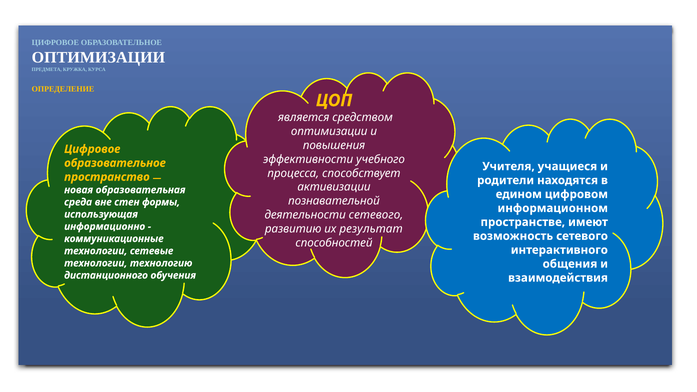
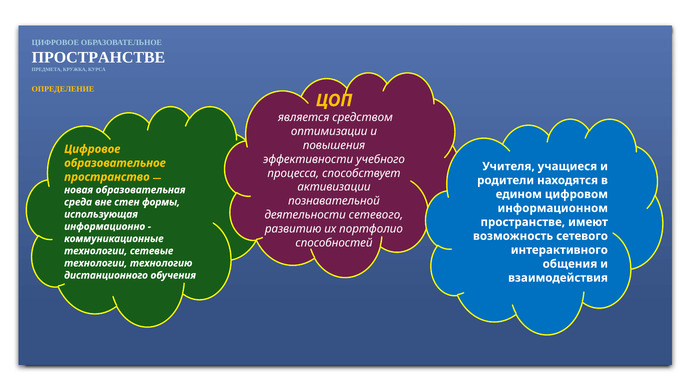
ОПТИМИЗАЦИИ at (98, 58): ОПТИМИЗАЦИИ -> ПРОСТРАНСТВЕ
результат: результат -> портфолио
